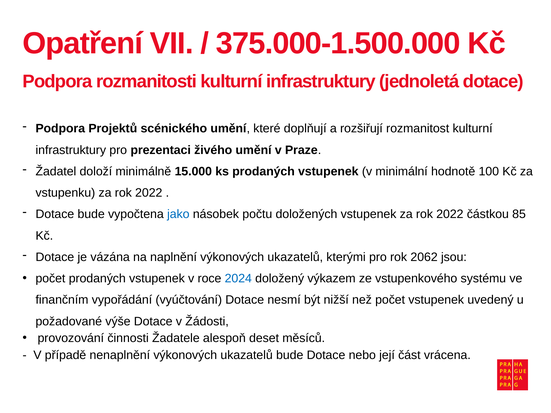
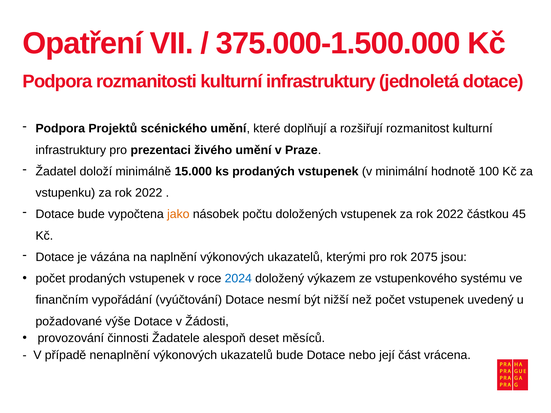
jako colour: blue -> orange
85: 85 -> 45
2062: 2062 -> 2075
